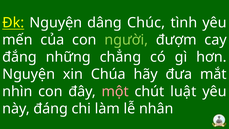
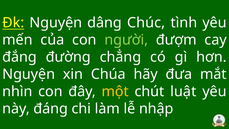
những: những -> đường
một colour: pink -> yellow
nhân: nhân -> nhập
